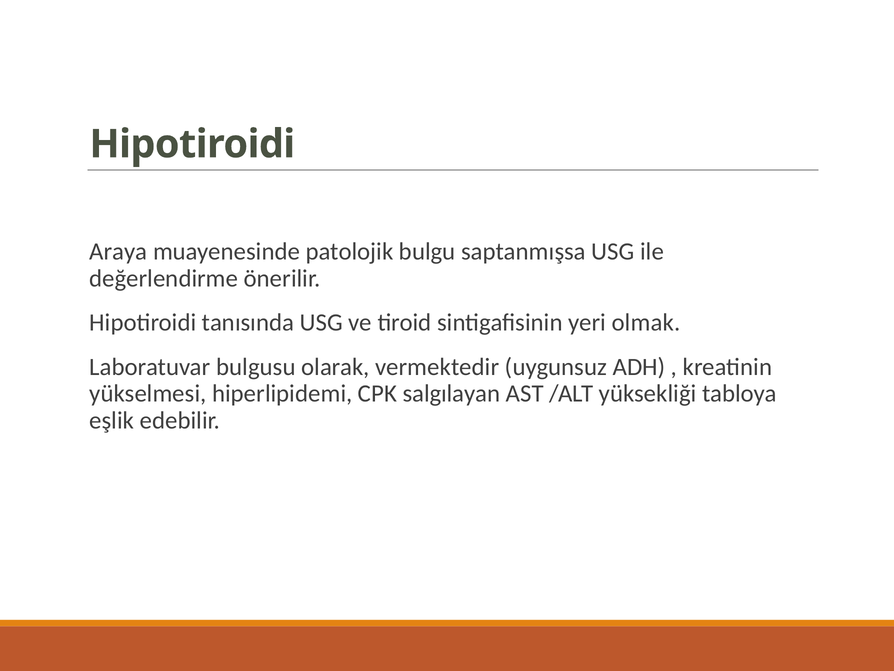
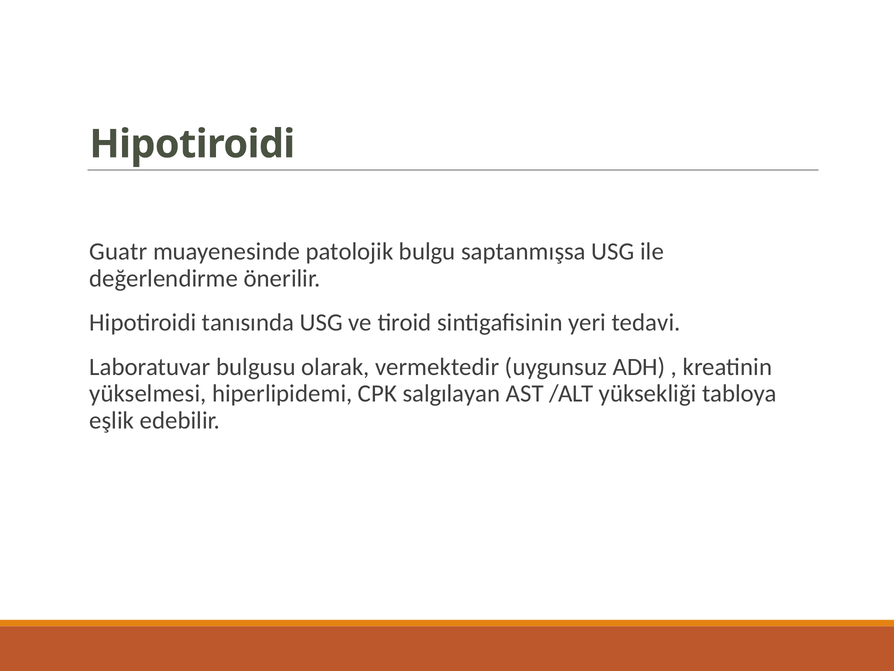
Araya: Araya -> Guatr
olmak: olmak -> tedavi
